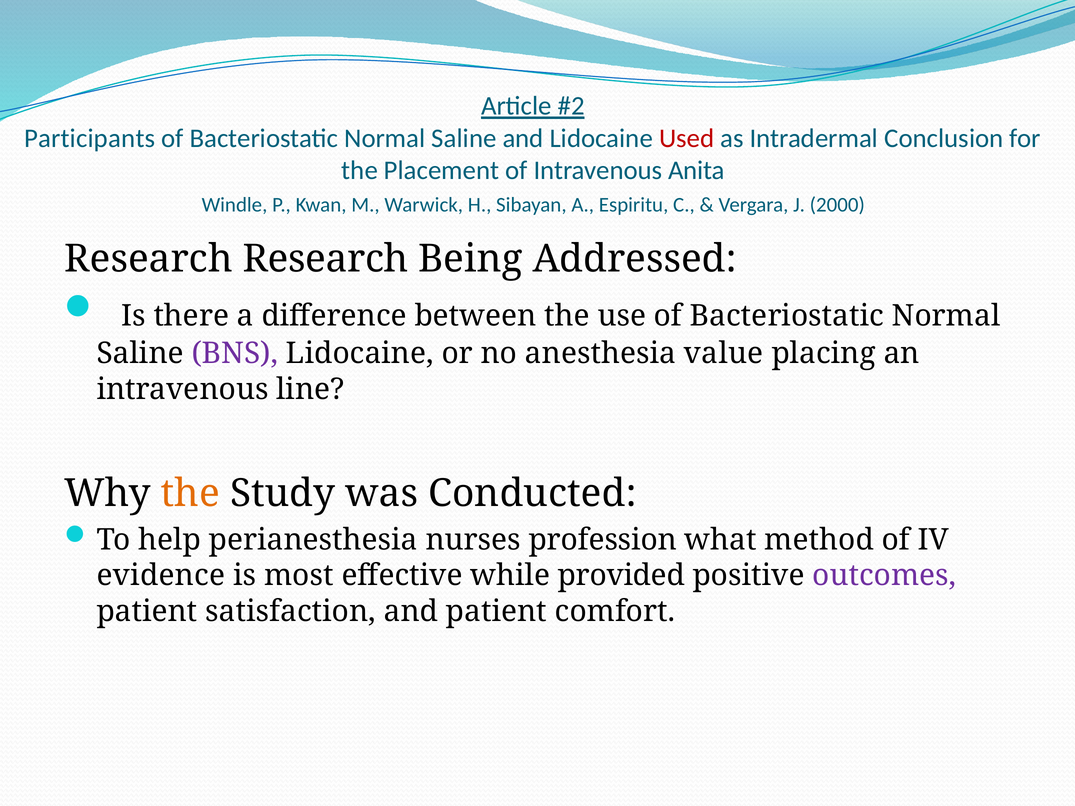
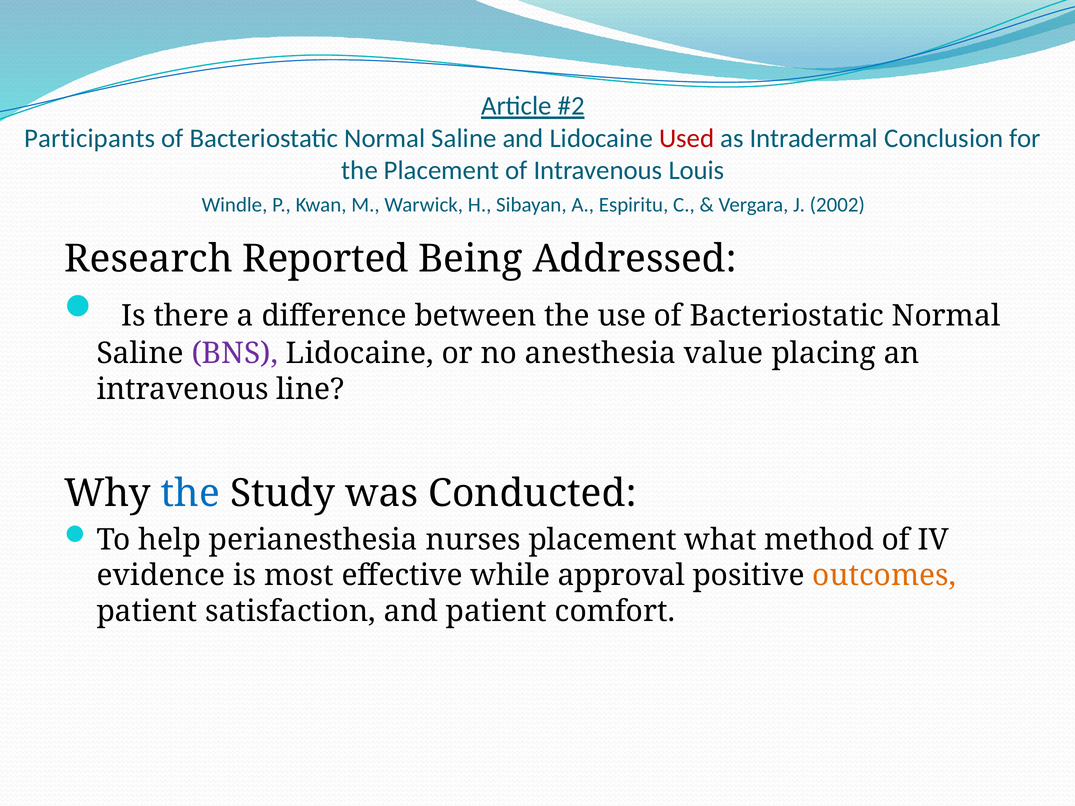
Anita: Anita -> Louis
2000: 2000 -> 2002
Research Research: Research -> Reported
the at (190, 493) colour: orange -> blue
nurses profession: profession -> placement
provided: provided -> approval
outcomes colour: purple -> orange
